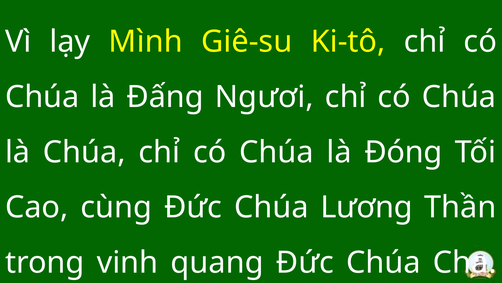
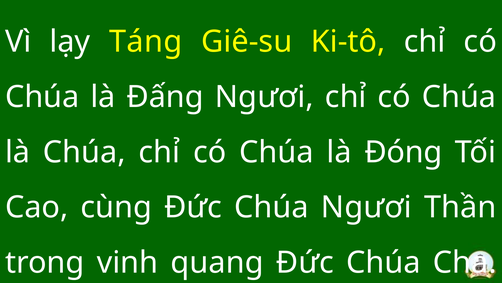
Mình: Mình -> Táng
Chúa Lương: Lương -> Ngươi
